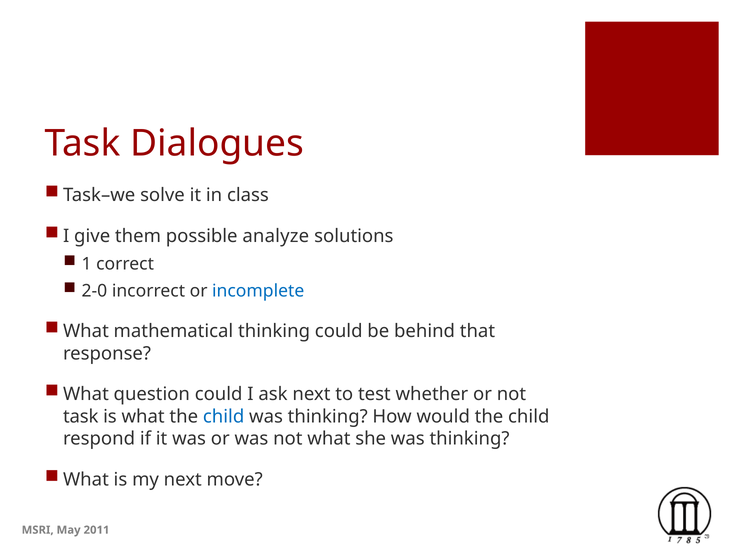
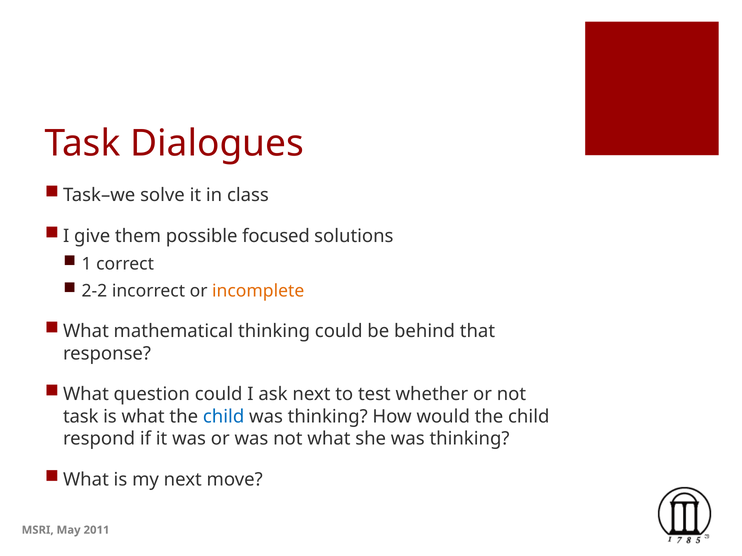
analyze: analyze -> focused
2-0: 2-0 -> 2-2
incomplete colour: blue -> orange
